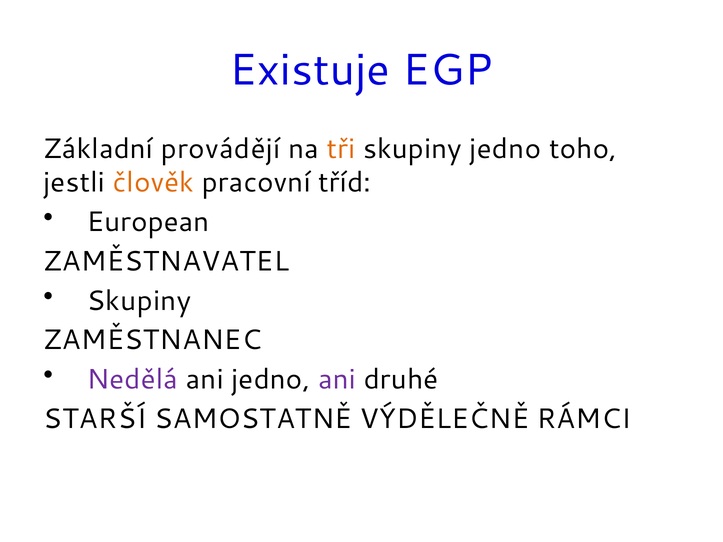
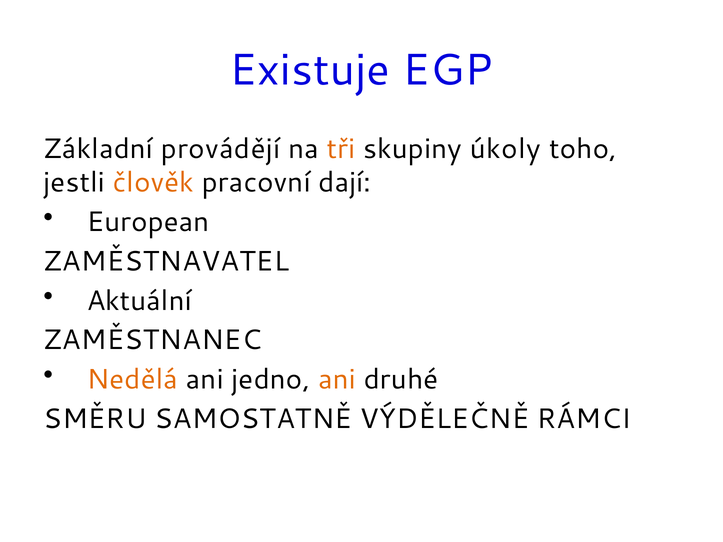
skupiny jedno: jedno -> úkoly
tříd: tříd -> dají
Skupiny at (139, 301): Skupiny -> Aktuální
Nedělá colour: purple -> orange
ani at (337, 380) colour: purple -> orange
STARŠÍ: STARŠÍ -> SMĚRU
